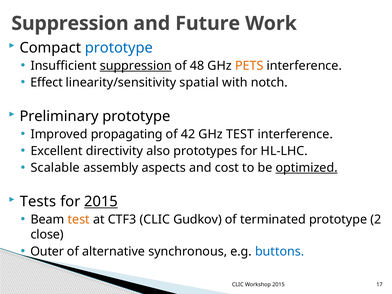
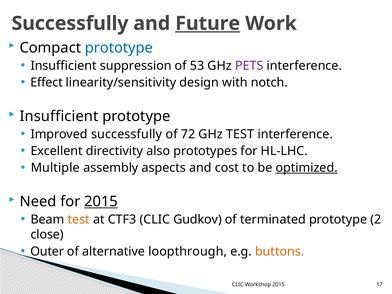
Suppression at (70, 23): Suppression -> Successfully
Future underline: none -> present
suppression at (136, 66) underline: present -> none
48: 48 -> 53
PETS colour: orange -> purple
spatial: spatial -> design
Preliminary at (59, 116): Preliminary -> Insufficient
Improved propagating: propagating -> successfully
42: 42 -> 72
Scalable: Scalable -> Multiple
Tests: Tests -> Need
synchronous: synchronous -> loopthrough
buttons colour: blue -> orange
